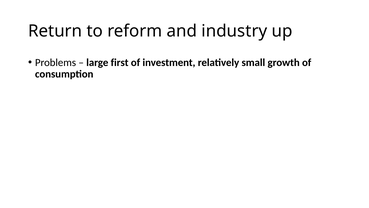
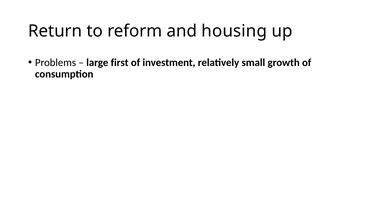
industry: industry -> housing
